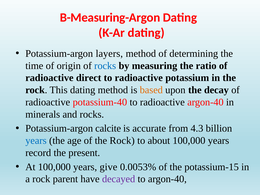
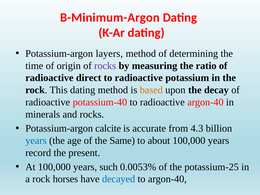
B-Measuring-Argon: B-Measuring-Argon -> B-Minimum-Argon
rocks at (105, 66) colour: blue -> purple
of the Rock: Rock -> Same
give: give -> such
potassium-15: potassium-15 -> potassium-25
parent: parent -> horses
decayed colour: purple -> blue
